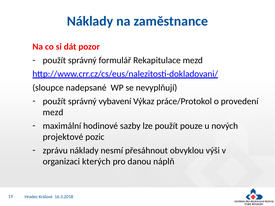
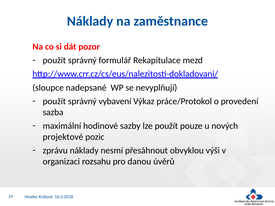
mezd at (53, 112): mezd -> sazba
kterých: kterých -> rozsahu
náplň: náplň -> úvěrů
